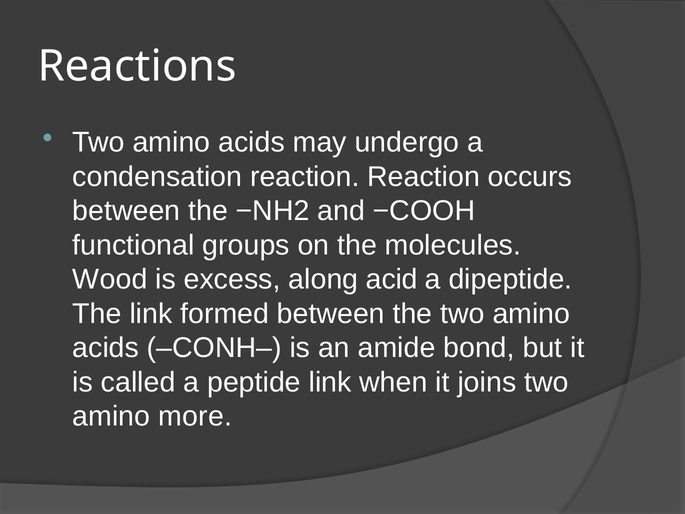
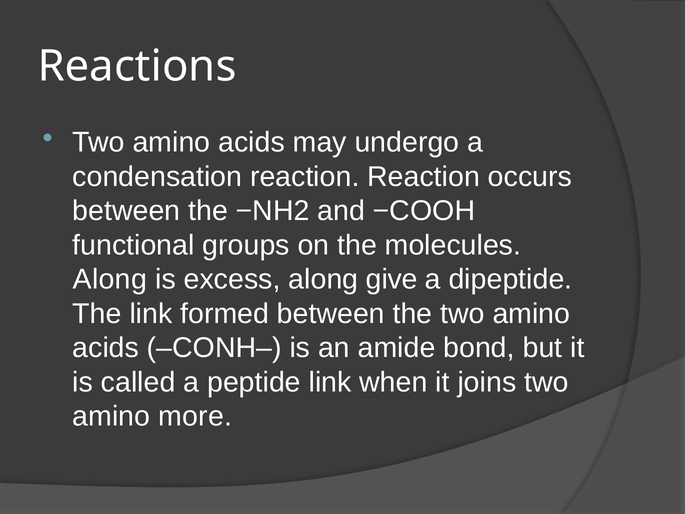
Wood at (110, 279): Wood -> Along
acid: acid -> give
